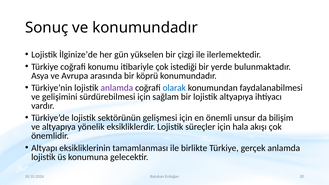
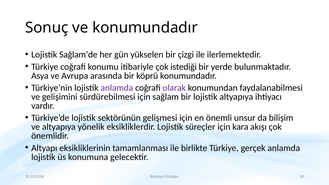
İlginize’de: İlginize’de -> Sağlam’de
olarak colour: blue -> purple
hala: hala -> kara
